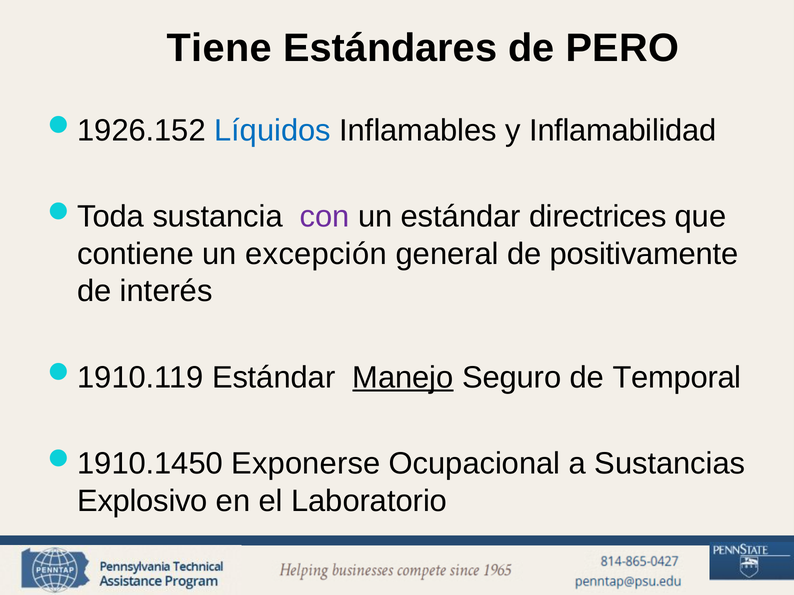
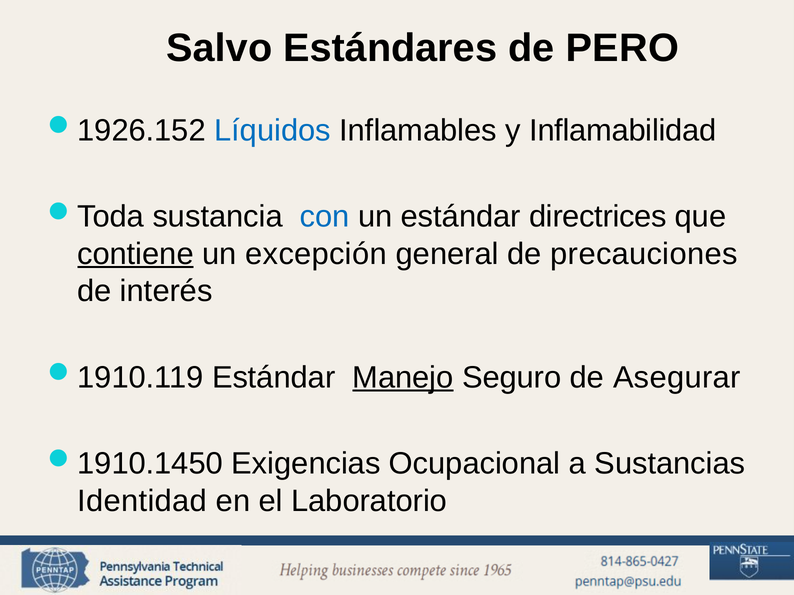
Tiene: Tiene -> Salvo
con colour: purple -> blue
contiene underline: none -> present
positivamente: positivamente -> precauciones
Temporal: Temporal -> Asegurar
Exponerse: Exponerse -> Exigencias
Explosivo: Explosivo -> Identidad
